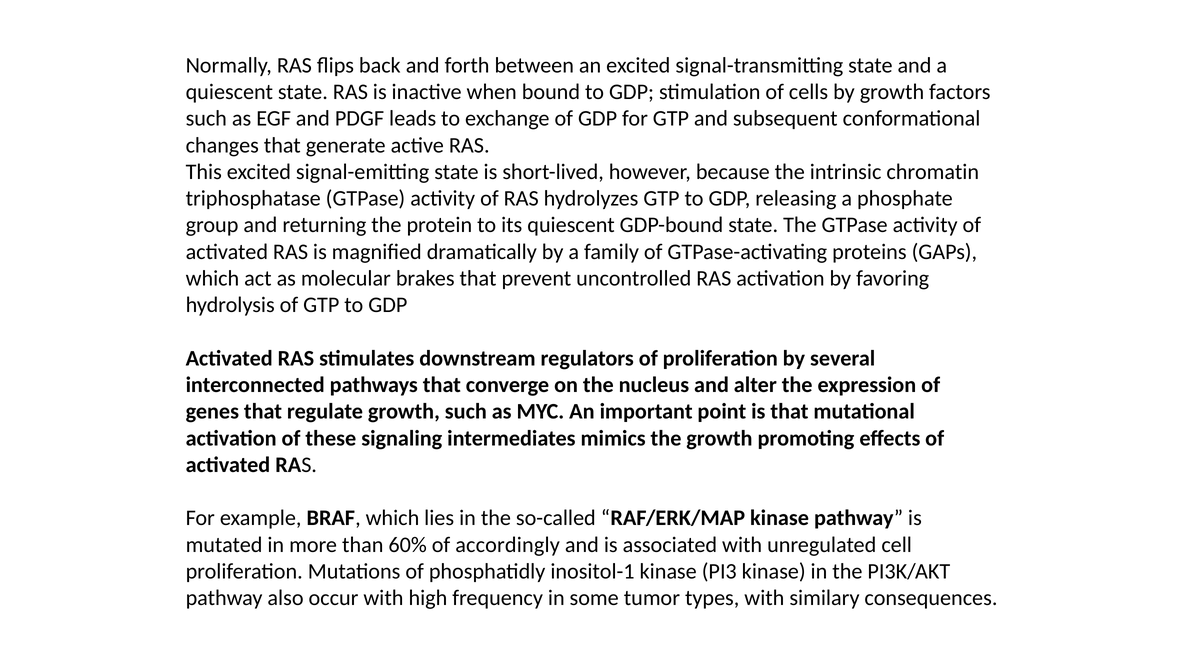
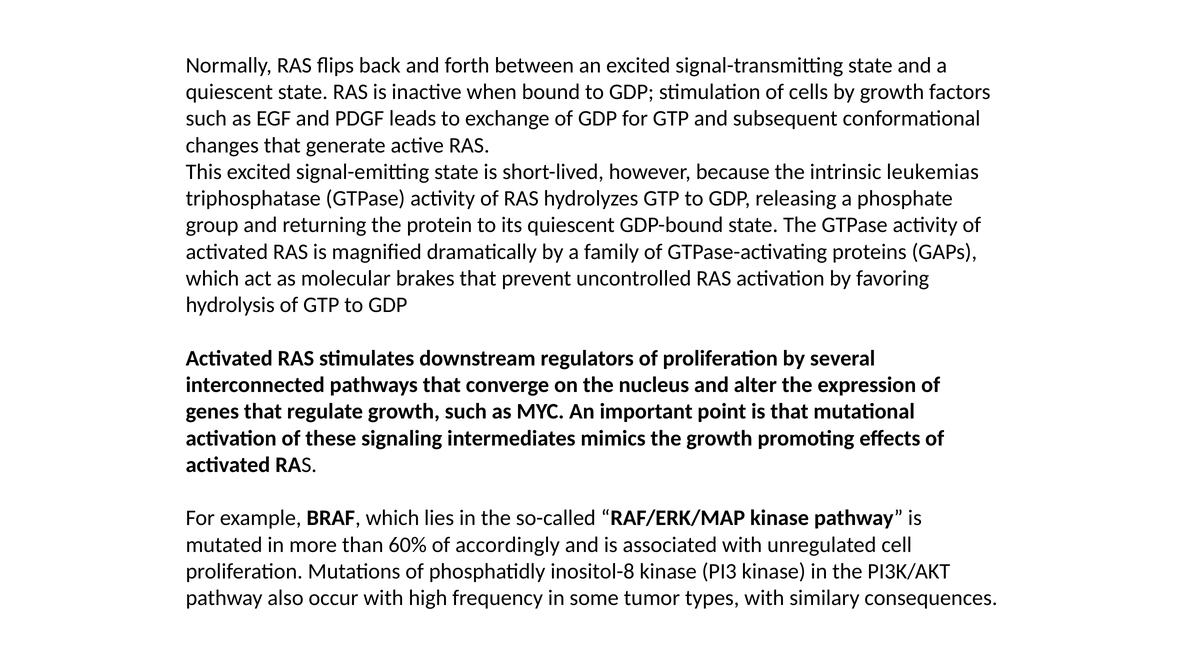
chromatin: chromatin -> leukemias
inositol-1: inositol-1 -> inositol-8
